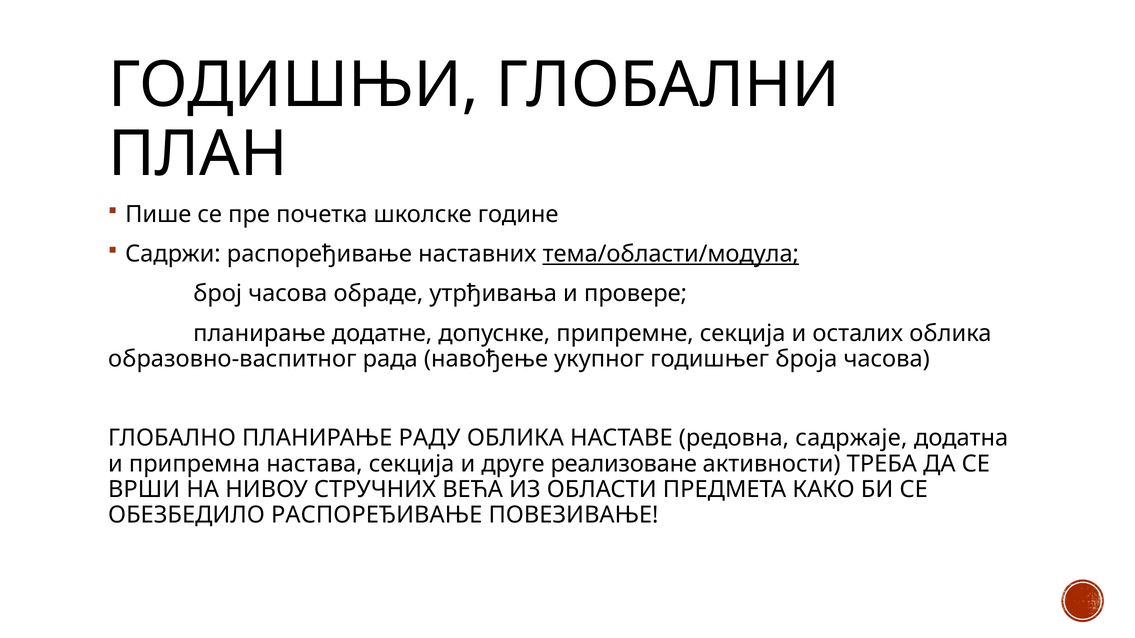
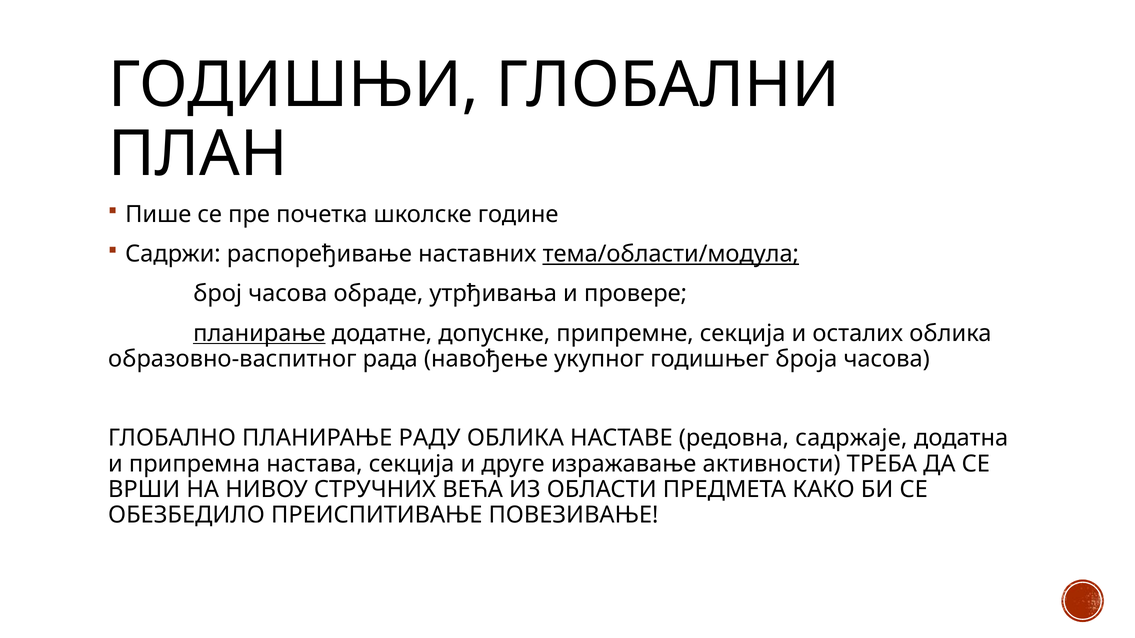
планирање at (259, 334) underline: none -> present
реализоване: реализоване -> изражавање
ОБЕЗБЕДИЛО РАСПОРЕЂИВАЊЕ: РАСПОРЕЂИВАЊЕ -> ПРЕИСПИТИВАЊЕ
